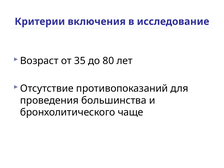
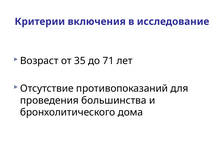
80: 80 -> 71
чаще: чаще -> дома
